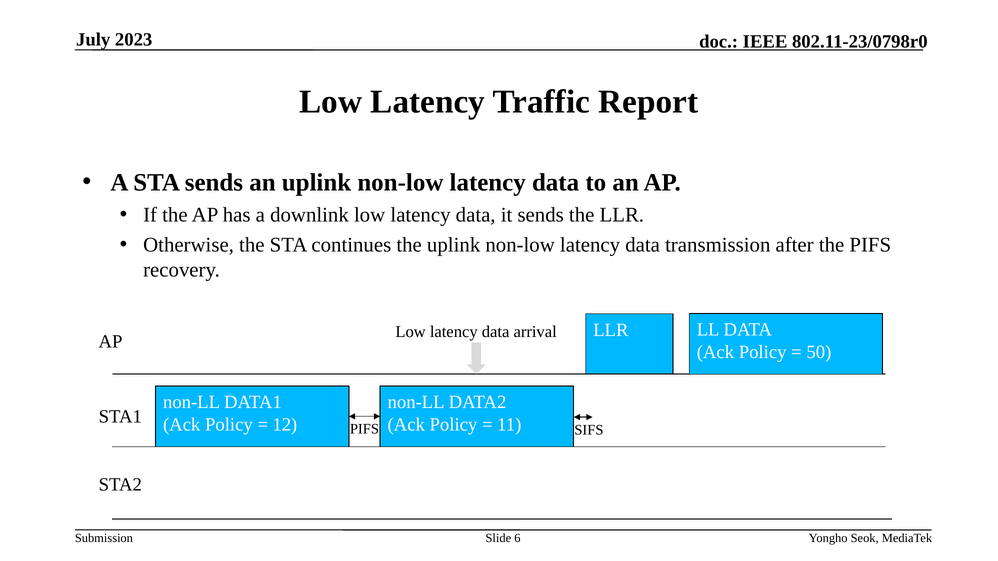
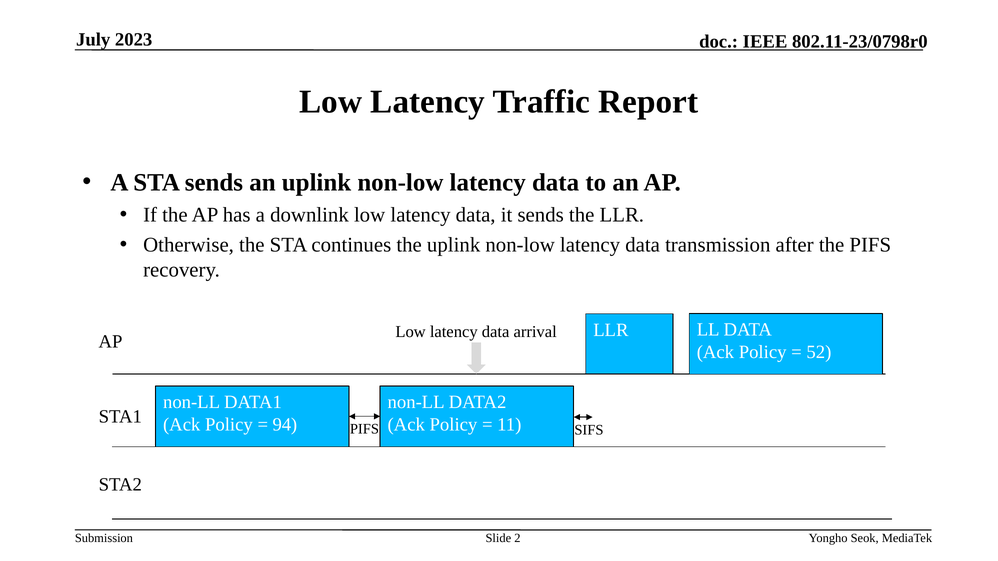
50: 50 -> 52
12: 12 -> 94
6: 6 -> 2
